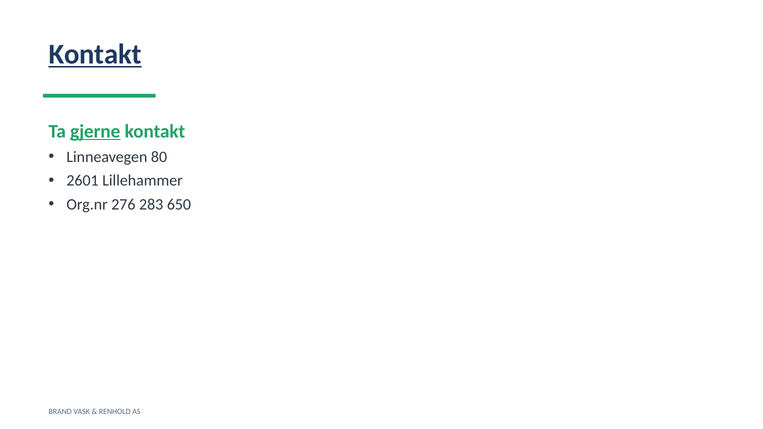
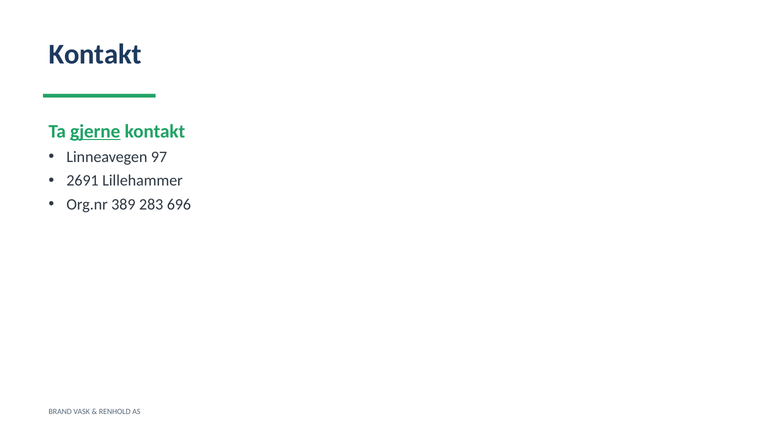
Kontakt at (95, 54) underline: present -> none
80: 80 -> 97
2601: 2601 -> 2691
276: 276 -> 389
650: 650 -> 696
